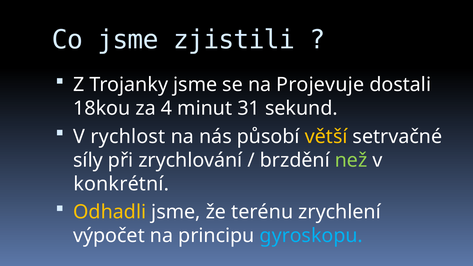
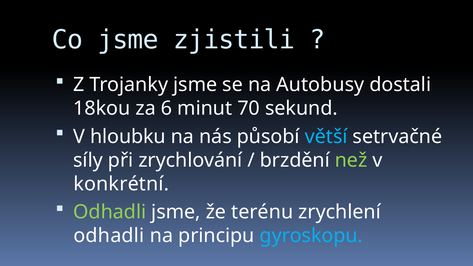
Projevuje: Projevuje -> Autobusy
4: 4 -> 6
31: 31 -> 70
rychlost: rychlost -> hloubku
větší colour: yellow -> light blue
Odhadli at (110, 212) colour: yellow -> light green
výpočet at (109, 236): výpočet -> odhadli
